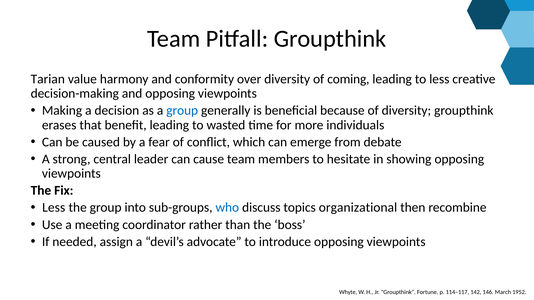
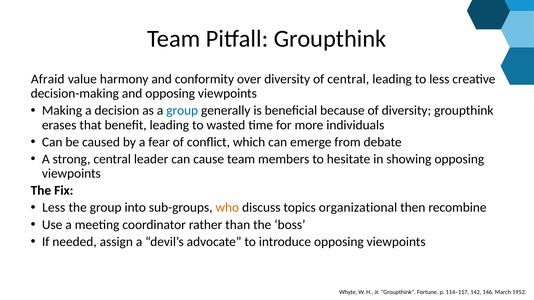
Tarian: Tarian -> Afraid
of coming: coming -> central
who colour: blue -> orange
